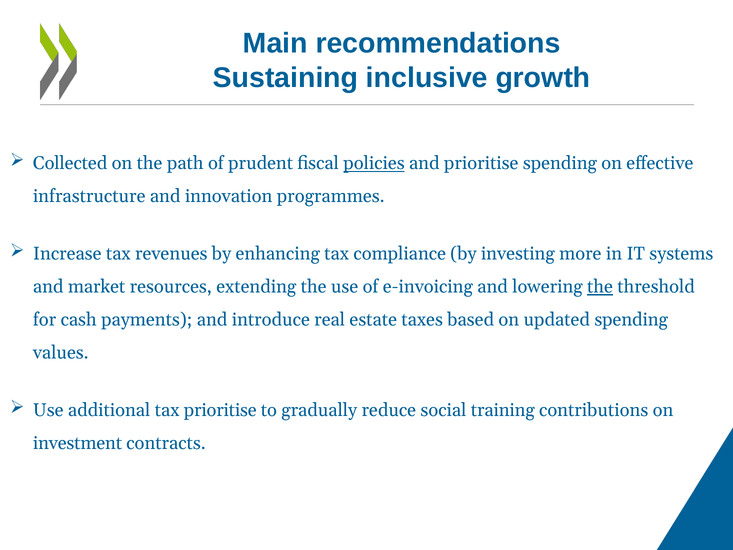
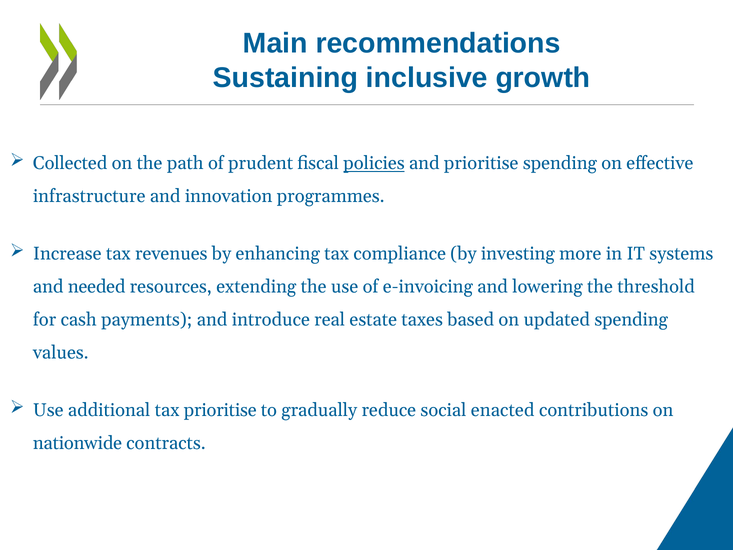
market: market -> needed
the at (600, 287) underline: present -> none
training: training -> enacted
investment: investment -> nationwide
